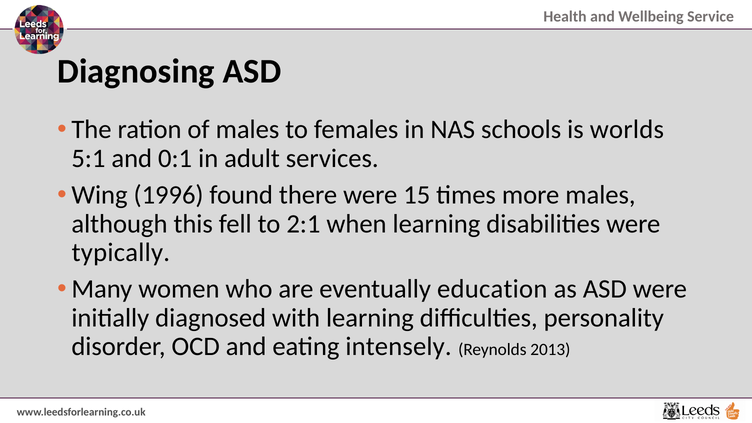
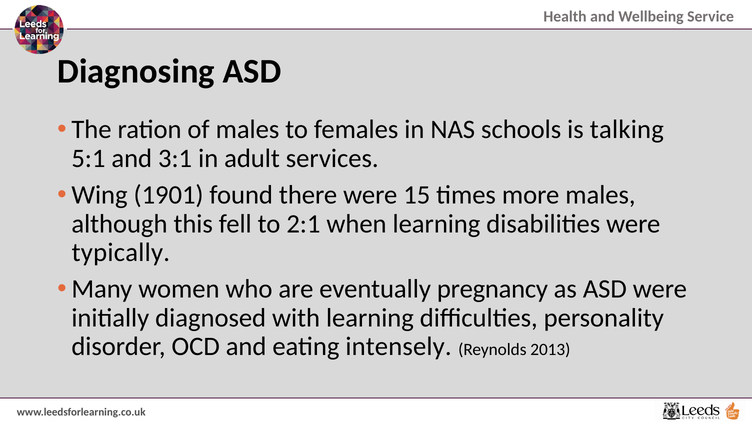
worlds: worlds -> talking
0:1: 0:1 -> 3:1
1996: 1996 -> 1901
education: education -> pregnancy
